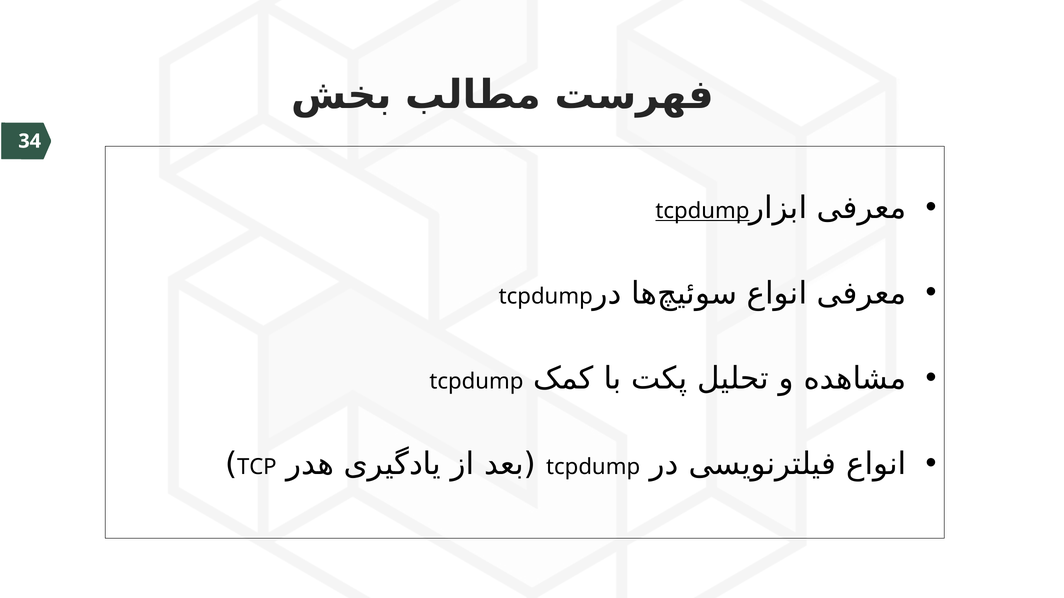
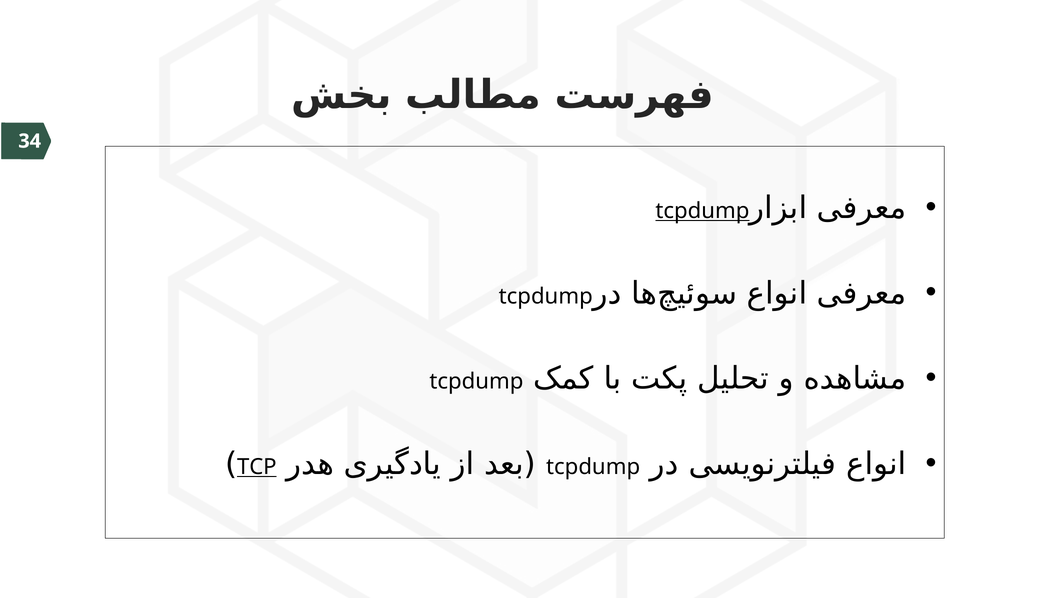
TCP underline: none -> present
